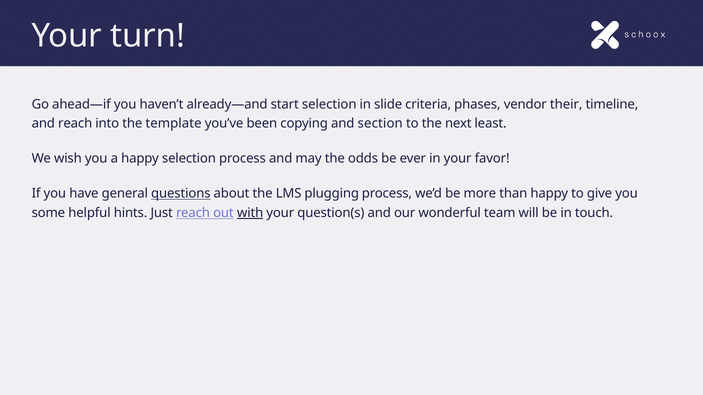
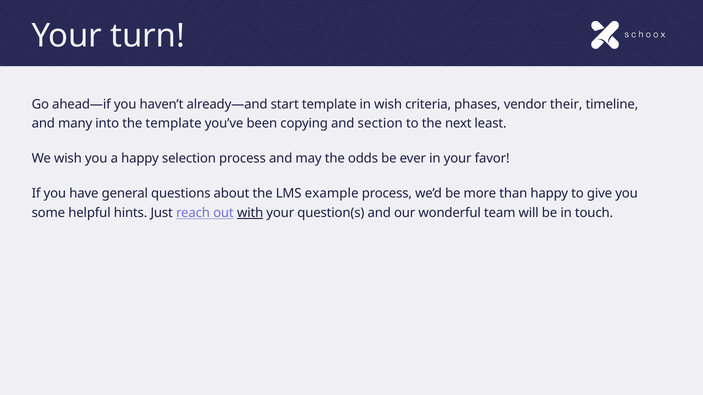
start selection: selection -> template
in slide: slide -> wish
and reach: reach -> many
questions underline: present -> none
plugging: plugging -> example
